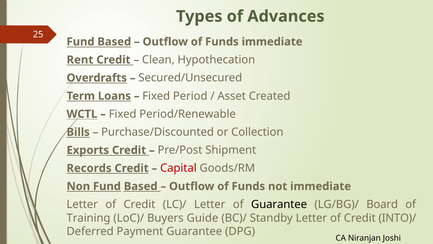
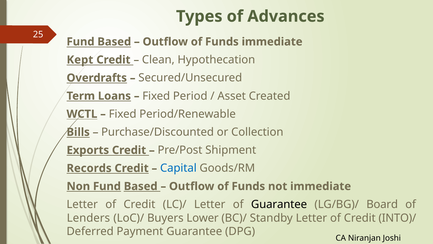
Rent: Rent -> Kept
Capital colour: red -> blue
Training: Training -> Lenders
Guide: Guide -> Lower
